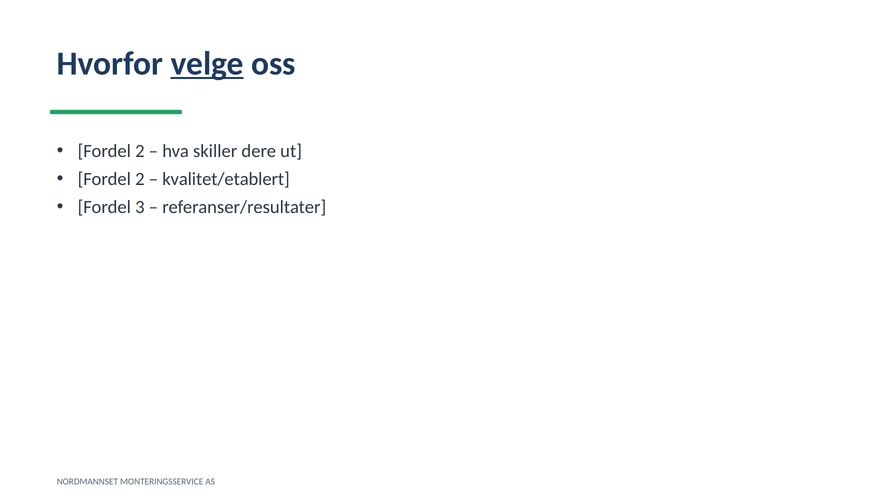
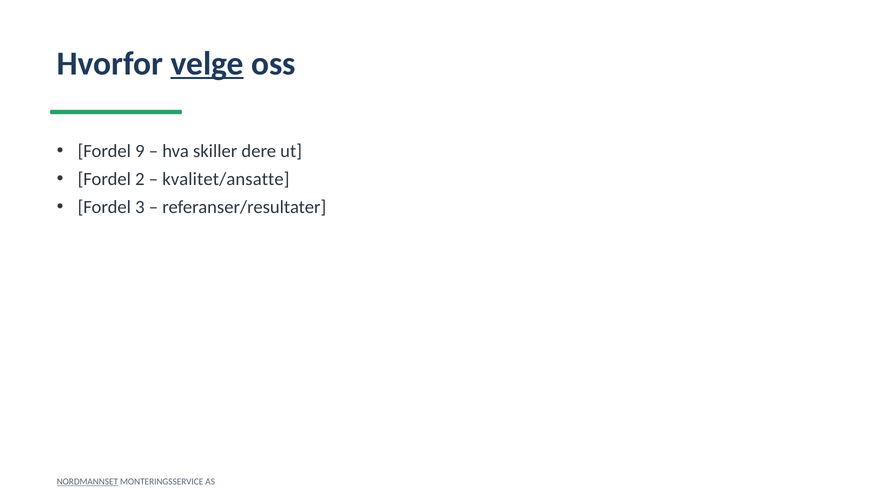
2 at (140, 151): 2 -> 9
kvalitet/etablert: kvalitet/etablert -> kvalitet/ansatte
NORDMANNSET underline: none -> present
